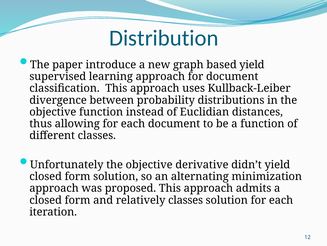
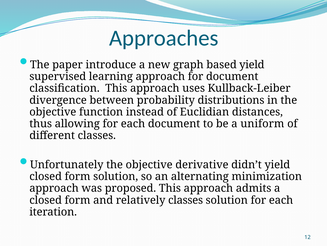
Distribution: Distribution -> Approaches
a function: function -> uniform
